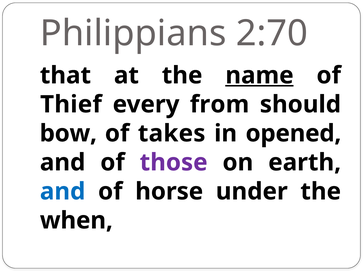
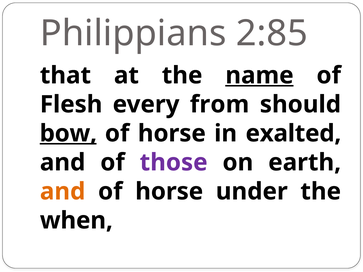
2:70: 2:70 -> 2:85
Thief: Thief -> Flesh
bow underline: none -> present
takes at (172, 134): takes -> horse
opened: opened -> exalted
and at (63, 192) colour: blue -> orange
